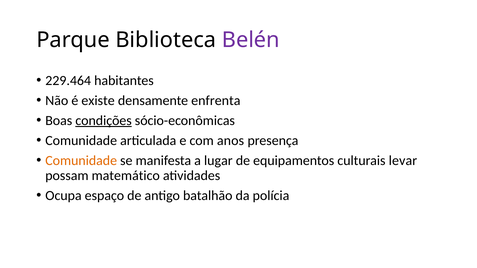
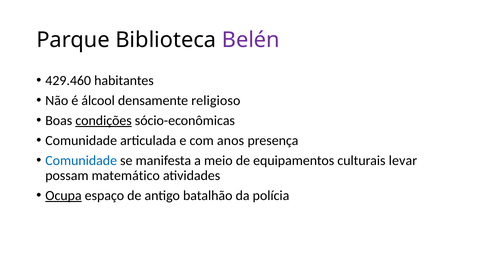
229.464: 229.464 -> 429.460
existe: existe -> álcool
enfrenta: enfrenta -> religioso
Comunidade at (81, 161) colour: orange -> blue
lugar: lugar -> meio
Ocupa underline: none -> present
